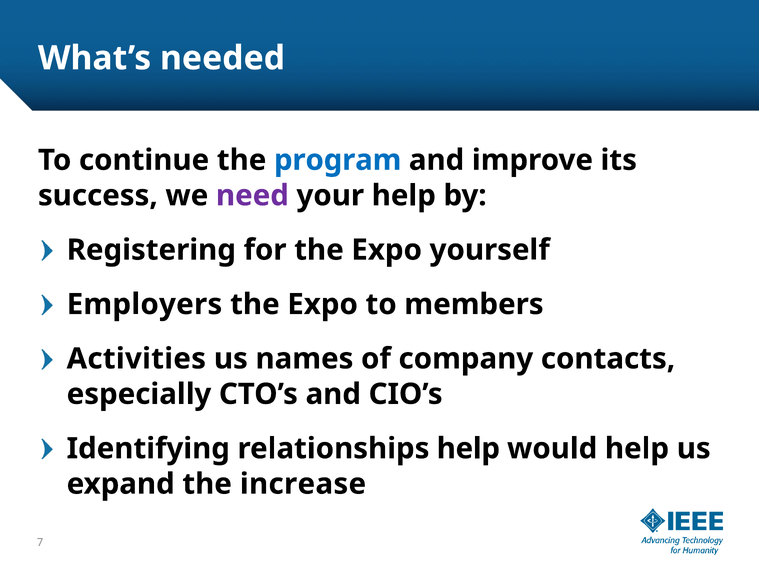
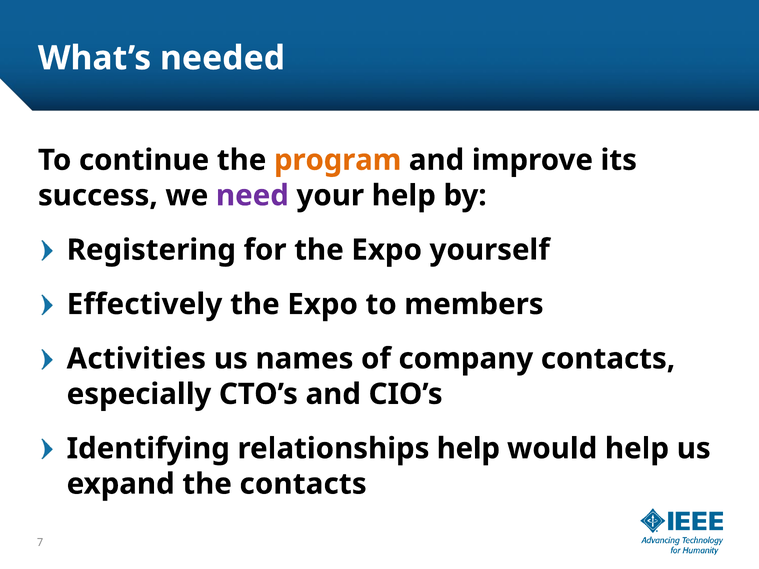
program colour: blue -> orange
Employers: Employers -> Effectively
the increase: increase -> contacts
